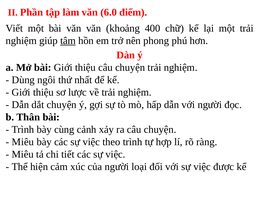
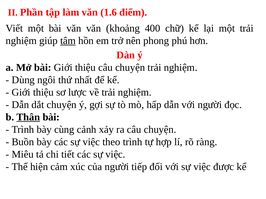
6.0: 6.0 -> 1.6
Thân underline: none -> present
Miêu at (23, 142): Miêu -> Buồn
loại: loại -> tiếp
